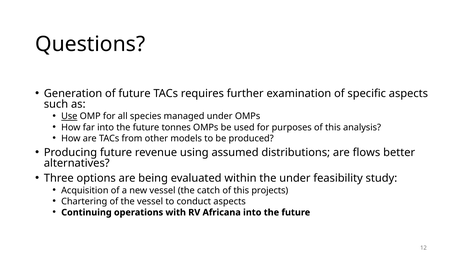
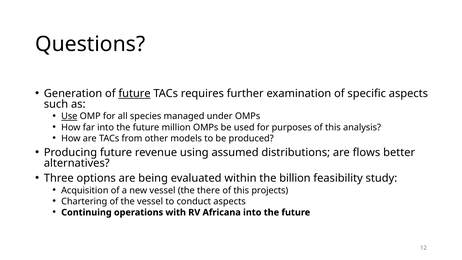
future at (135, 93) underline: none -> present
tonnes: tonnes -> million
the under: under -> billion
catch: catch -> there
